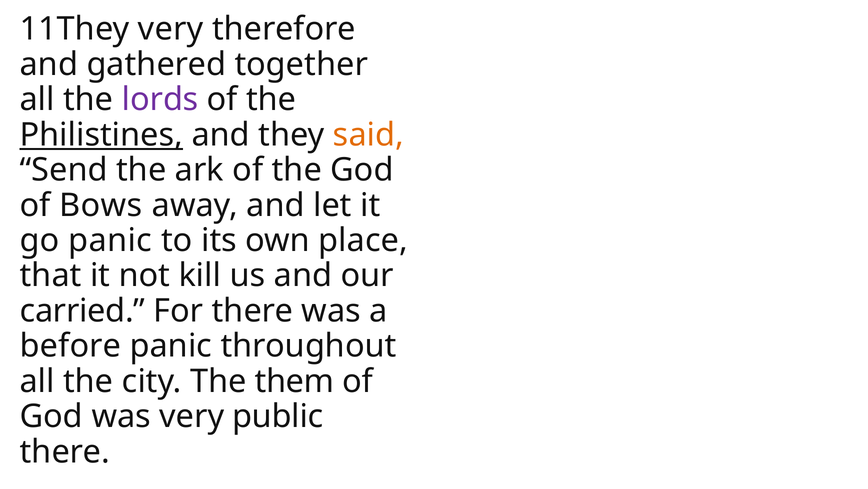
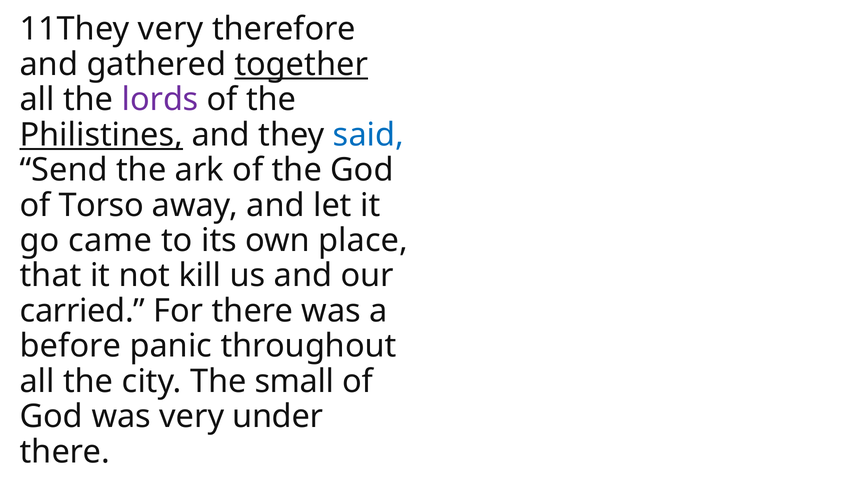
together underline: none -> present
said colour: orange -> blue
Bows: Bows -> Torso
go panic: panic -> came
them: them -> small
public: public -> under
